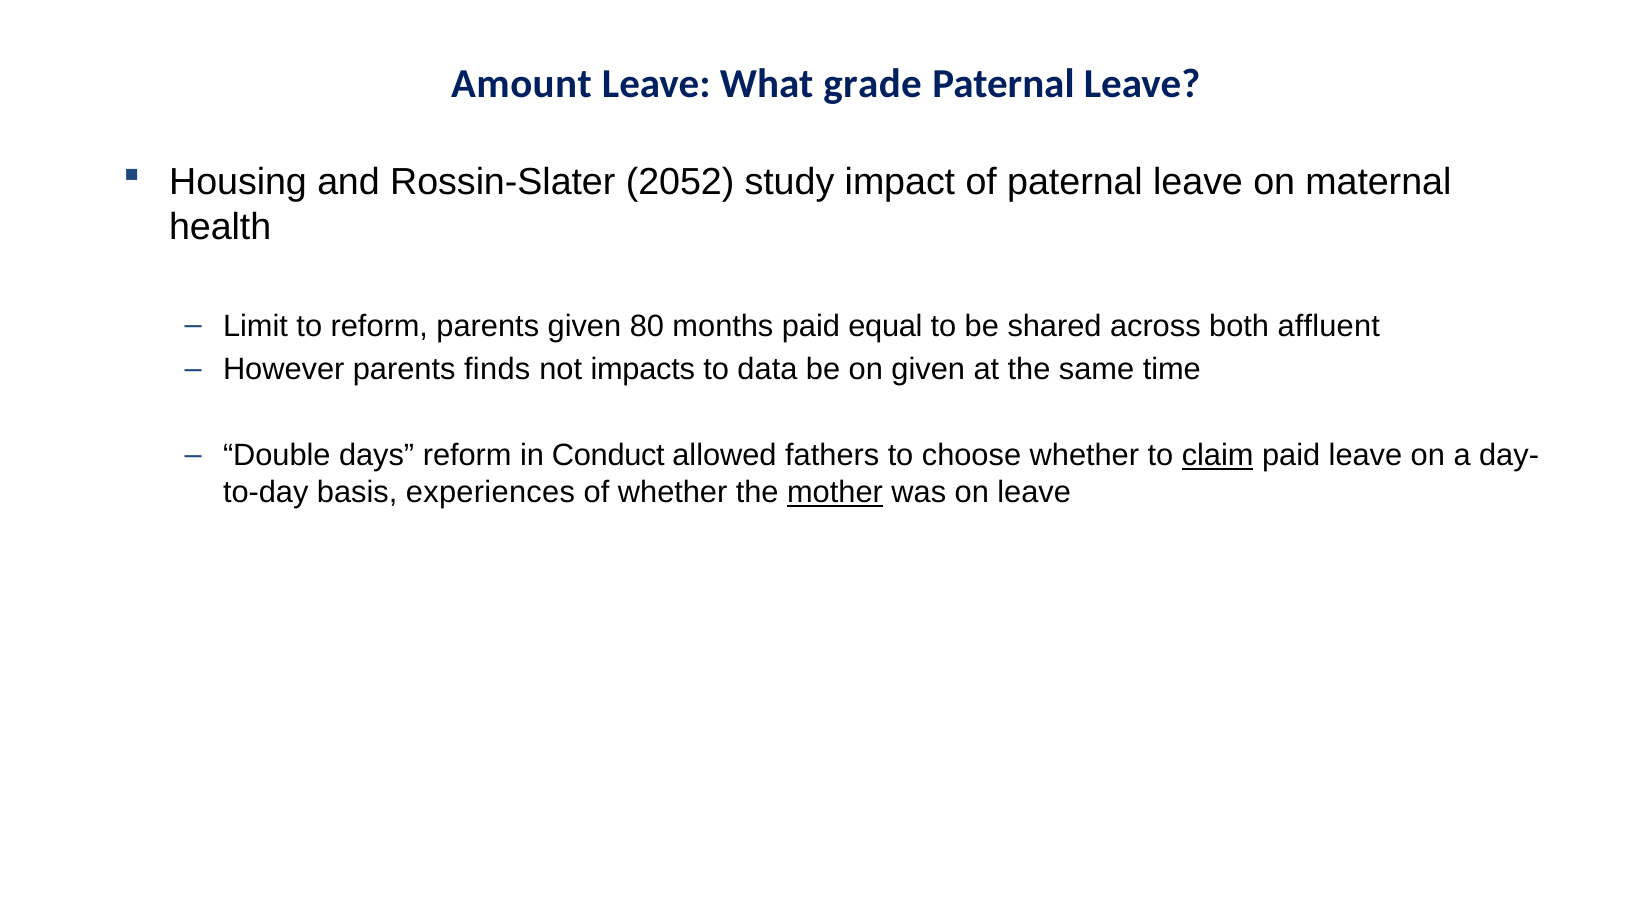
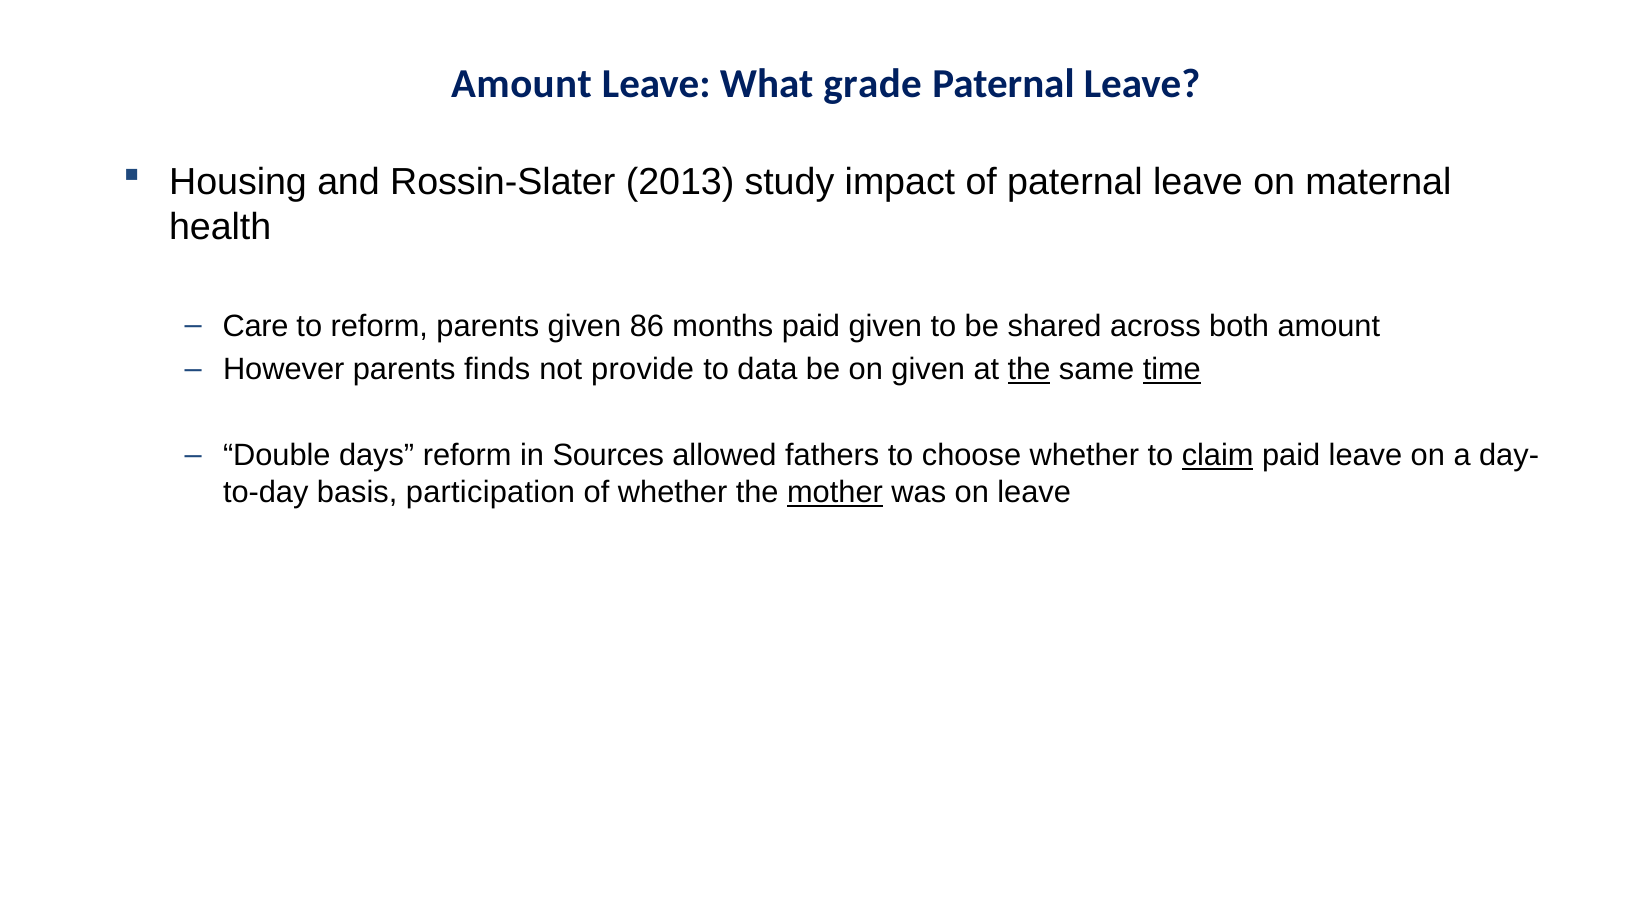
2052: 2052 -> 2013
Limit: Limit -> Care
80: 80 -> 86
paid equal: equal -> given
both affluent: affluent -> amount
impacts: impacts -> provide
the at (1029, 369) underline: none -> present
time underline: none -> present
Conduct: Conduct -> Sources
experiences: experiences -> participation
